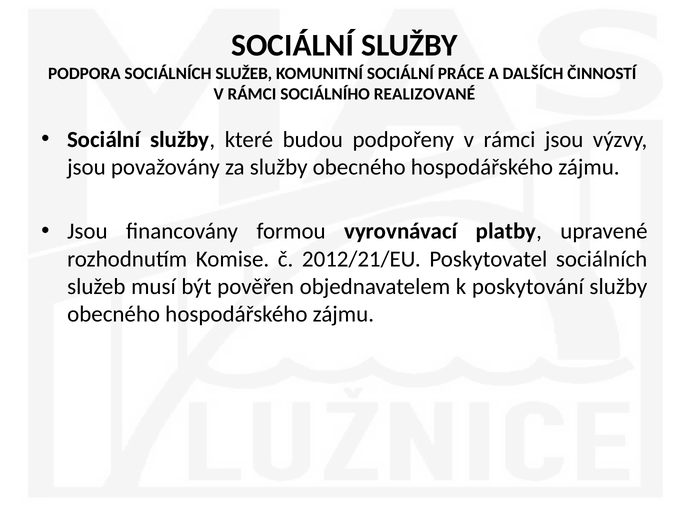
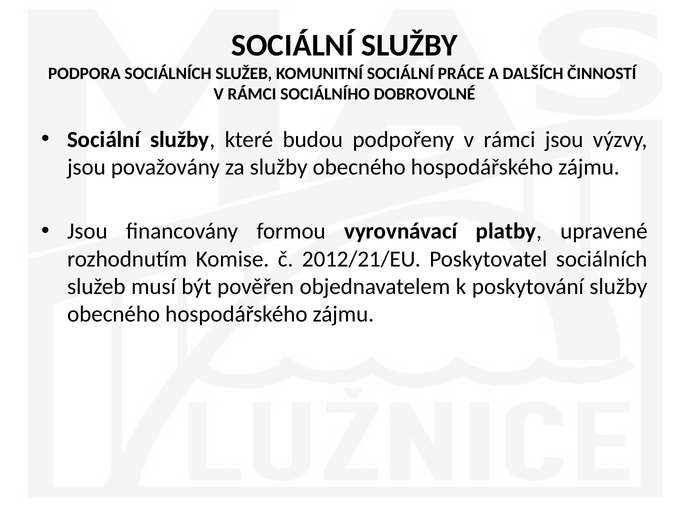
REALIZOVANÉ: REALIZOVANÉ -> DOBROVOLNÉ
